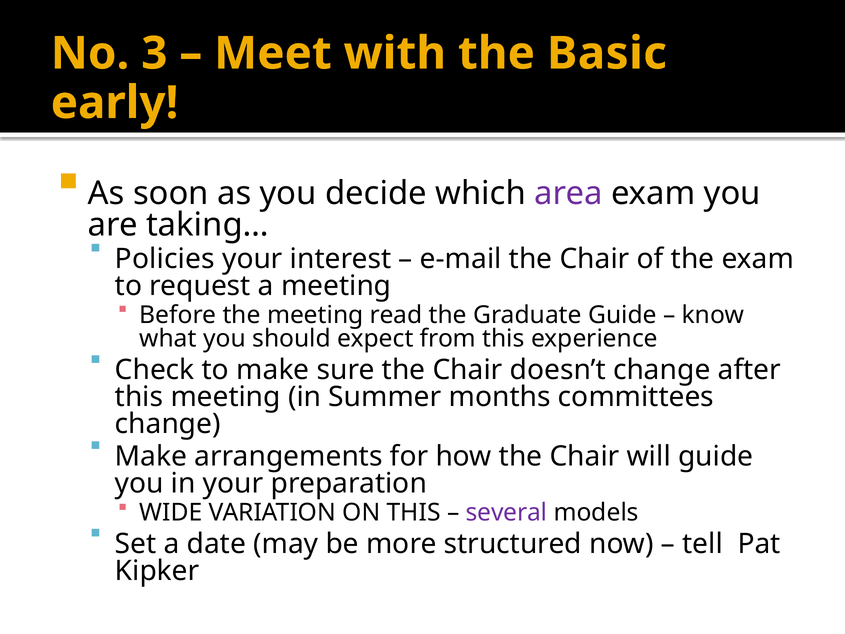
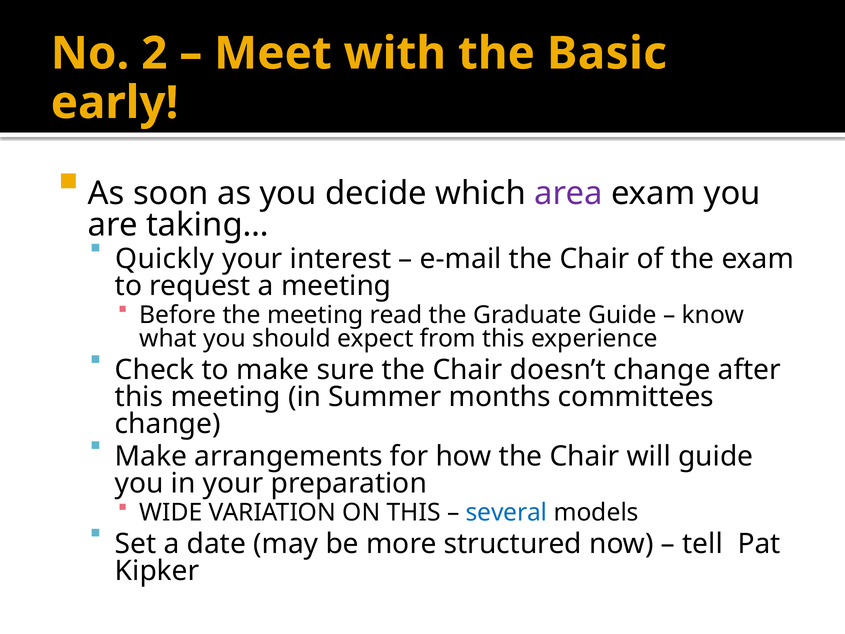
3: 3 -> 2
Policies: Policies -> Quickly
several colour: purple -> blue
